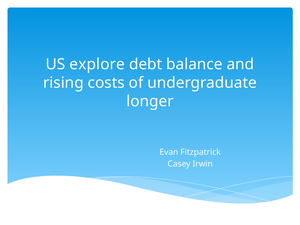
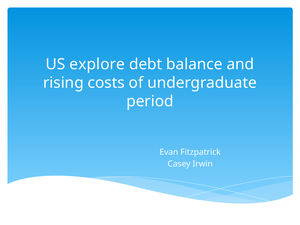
longer: longer -> period
